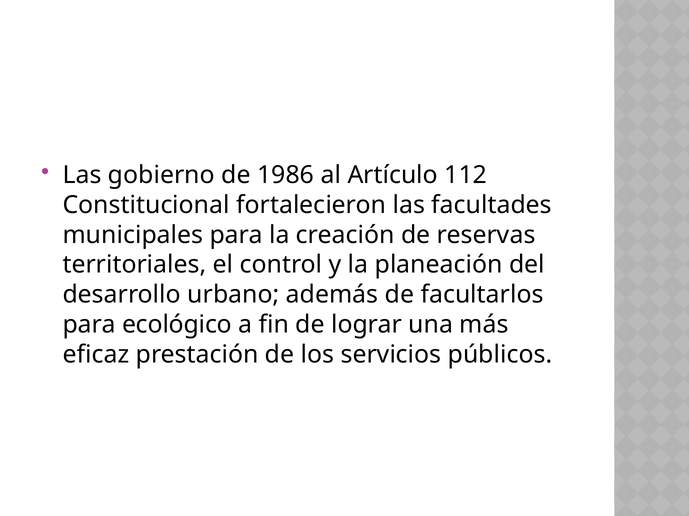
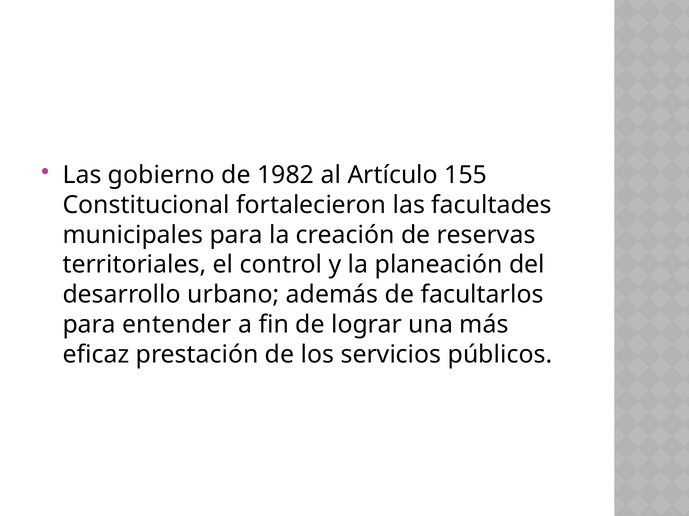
1986: 1986 -> 1982
112: 112 -> 155
ecológico: ecológico -> entender
